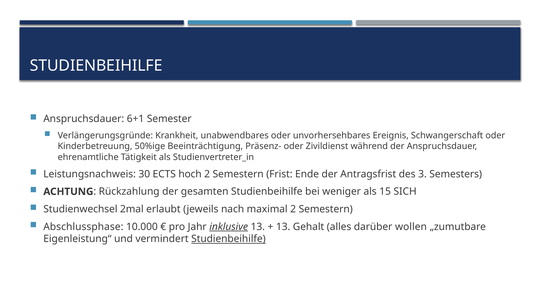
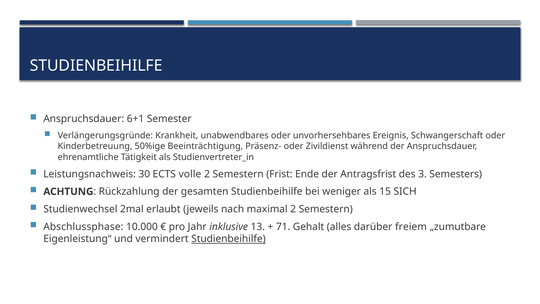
hoch: hoch -> volle
inklusive underline: present -> none
13 at (283, 227): 13 -> 71
wollen: wollen -> freiem
